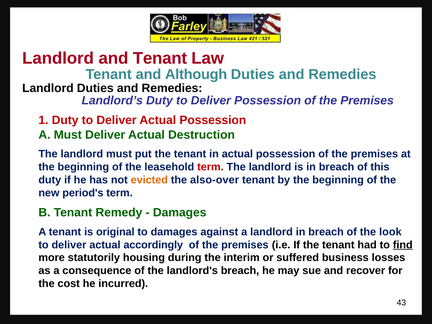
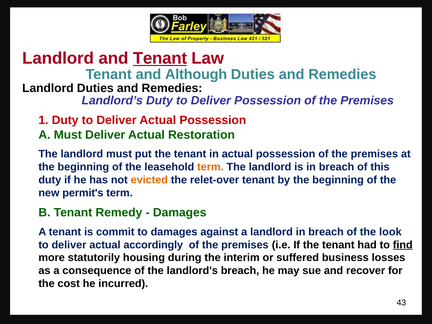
Tenant at (160, 58) underline: none -> present
Destruction: Destruction -> Restoration
term at (210, 167) colour: red -> orange
also-over: also-over -> relet-over
period's: period's -> permit's
original: original -> commit
